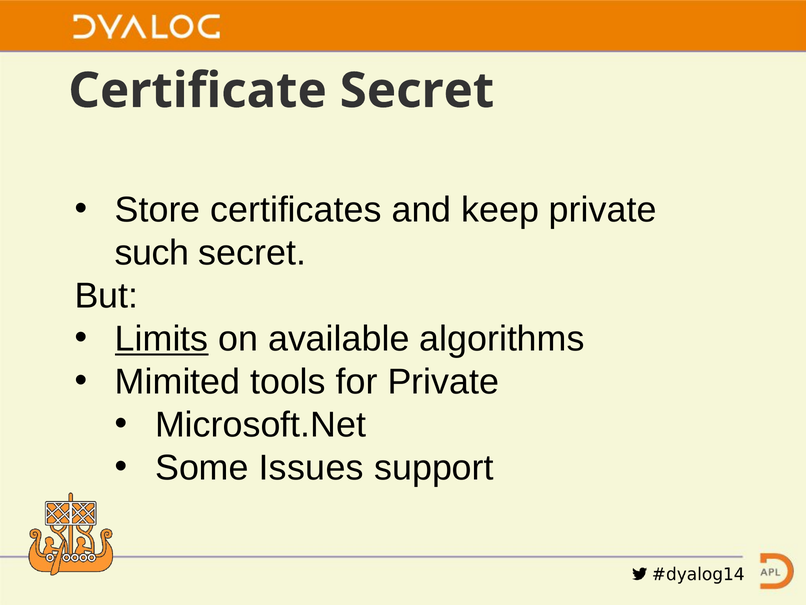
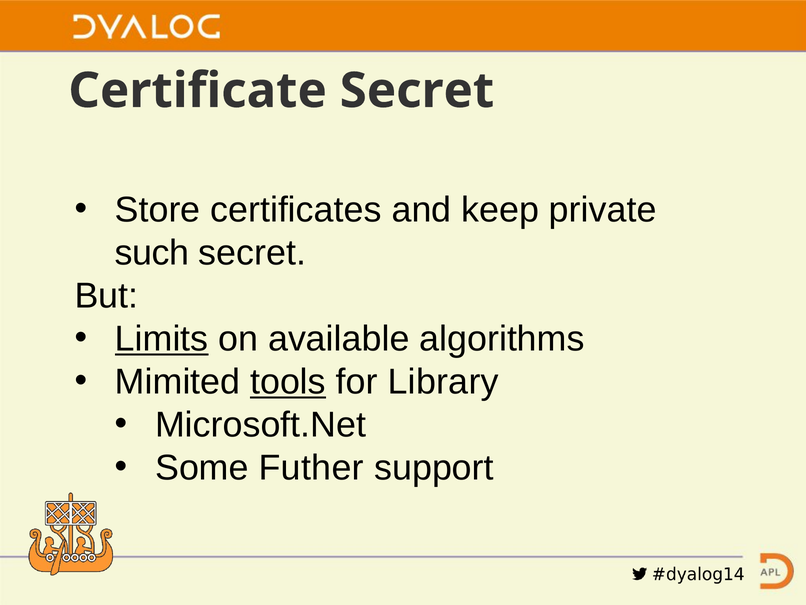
tools underline: none -> present
for Private: Private -> Library
Issues: Issues -> Futher
